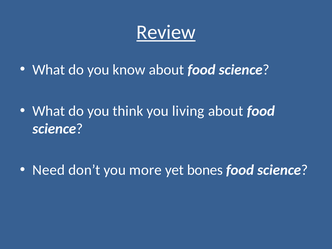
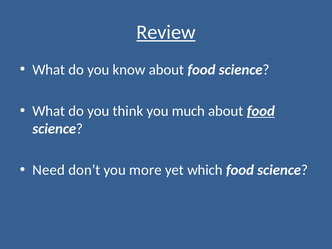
living: living -> much
food at (261, 111) underline: none -> present
bones: bones -> which
